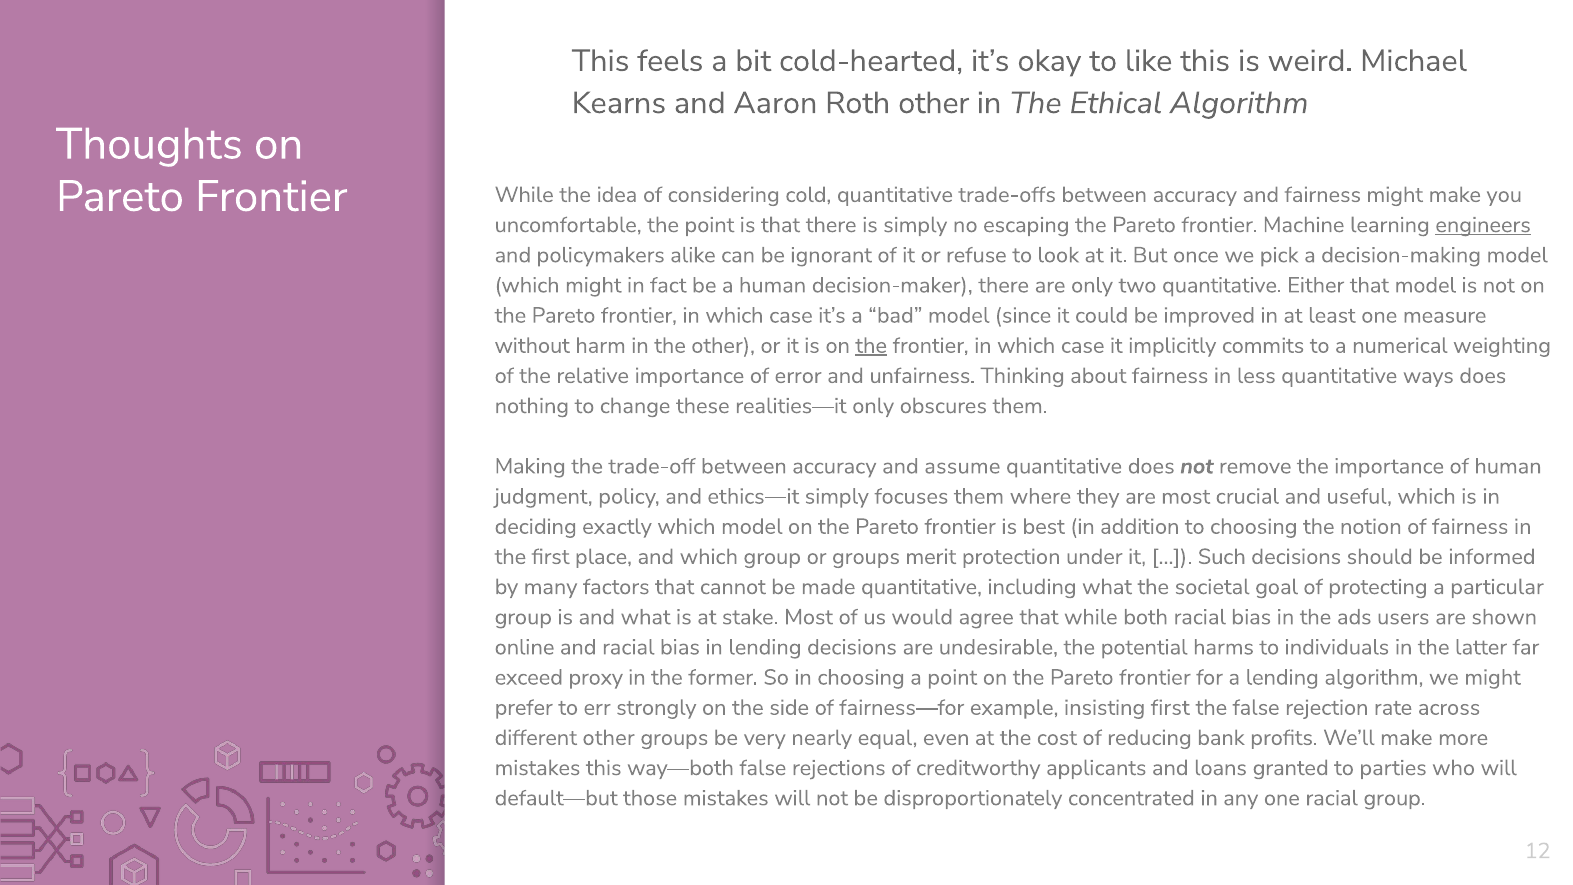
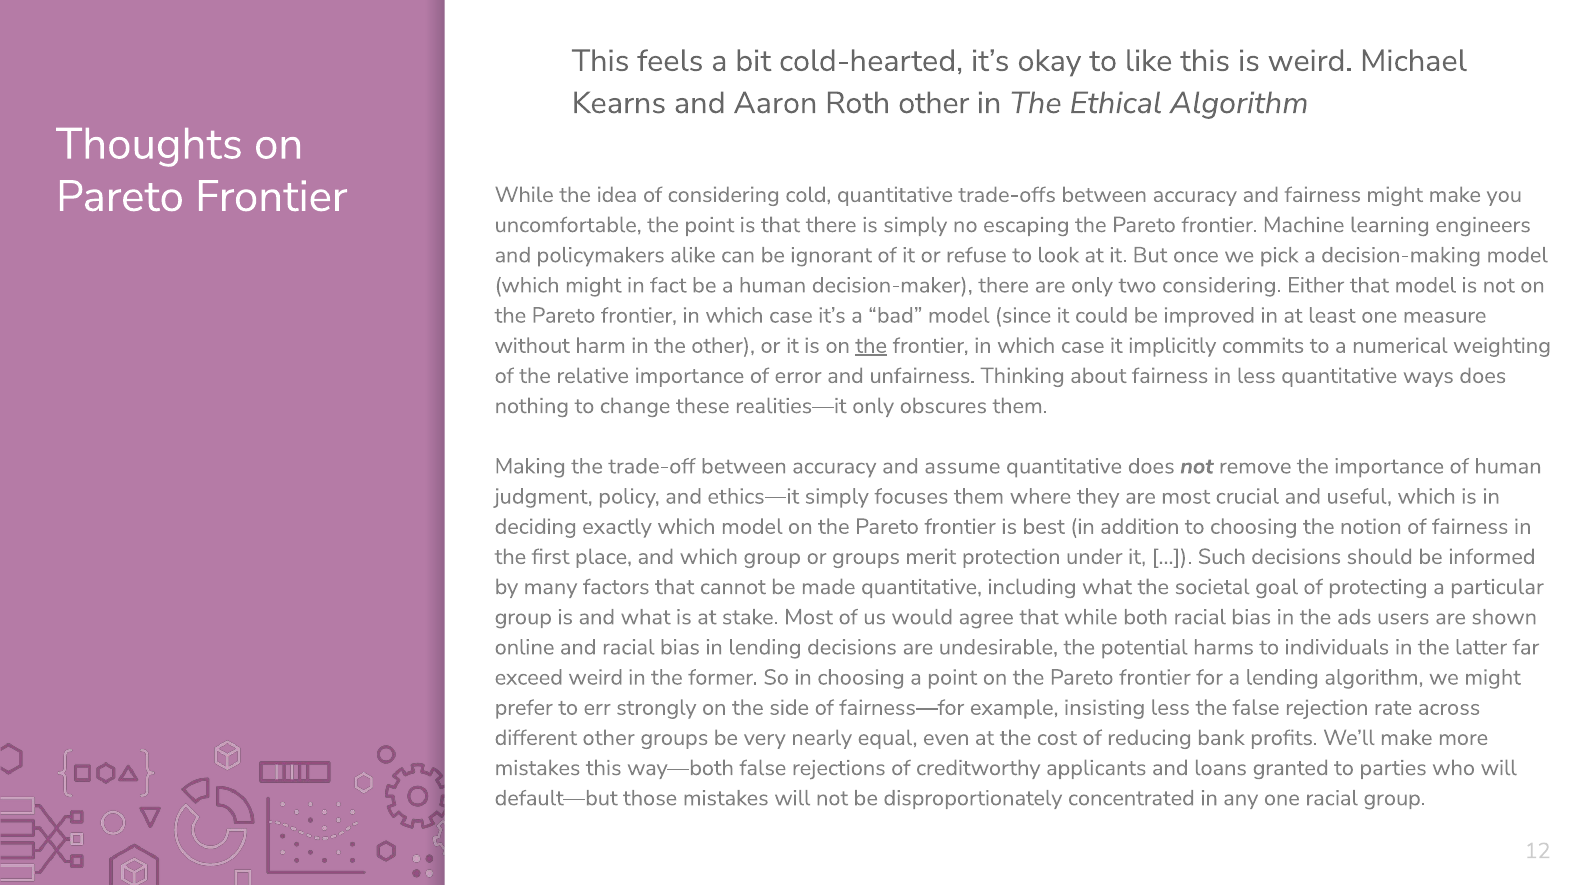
engineers underline: present -> none
two quantitative: quantitative -> considering
exceed proxy: proxy -> weird
insisting first: first -> less
